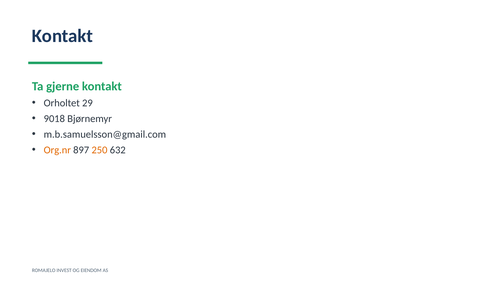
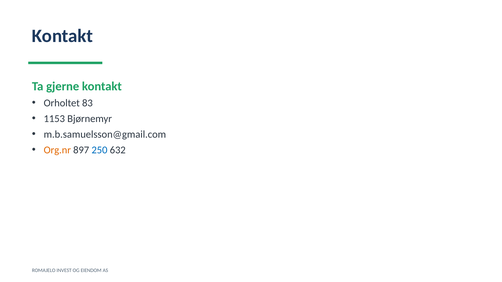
29: 29 -> 83
9018: 9018 -> 1153
250 colour: orange -> blue
